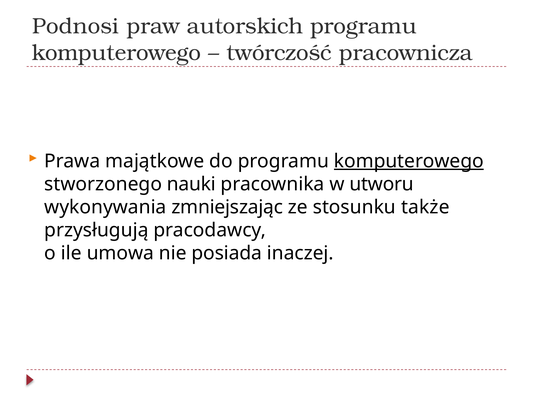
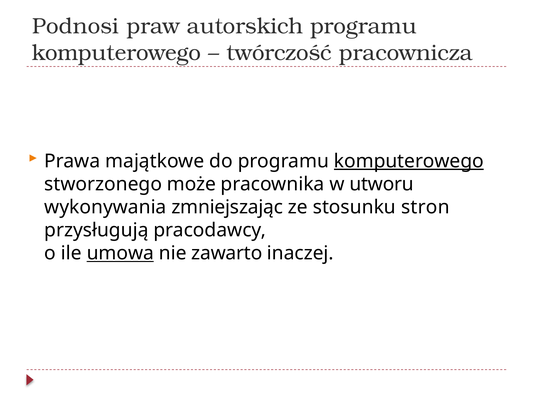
nauki: nauki -> może
także: także -> stron
umowa underline: none -> present
posiada: posiada -> zawarto
